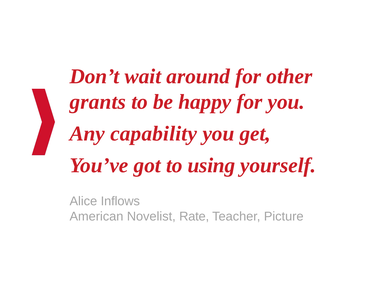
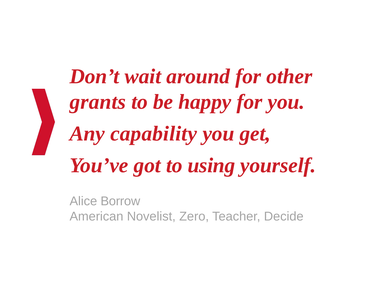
Inflows: Inflows -> Borrow
Rate: Rate -> Zero
Picture: Picture -> Decide
